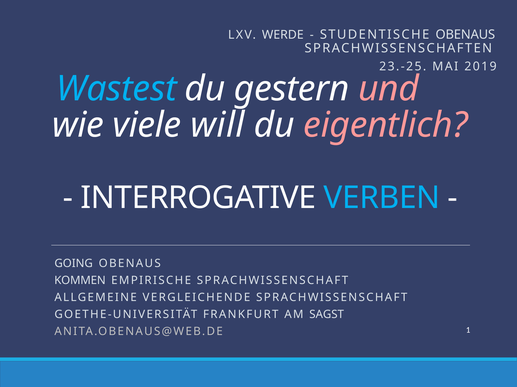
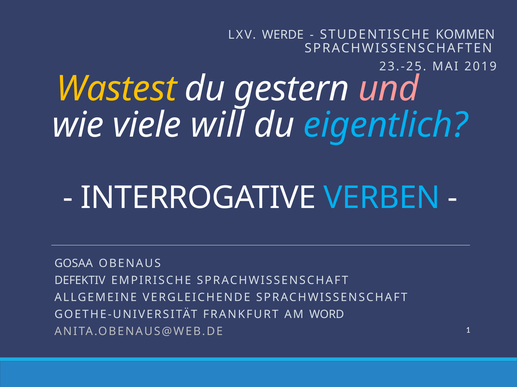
STUDENTISCHE OBENAUS: OBENAUS -> KOMMEN
Wastest colour: light blue -> yellow
eigentlich colour: pink -> light blue
GOING: GOING -> GOSAA
KOMMEN: KOMMEN -> DEFEKTIV
SAGST: SAGST -> WORD
